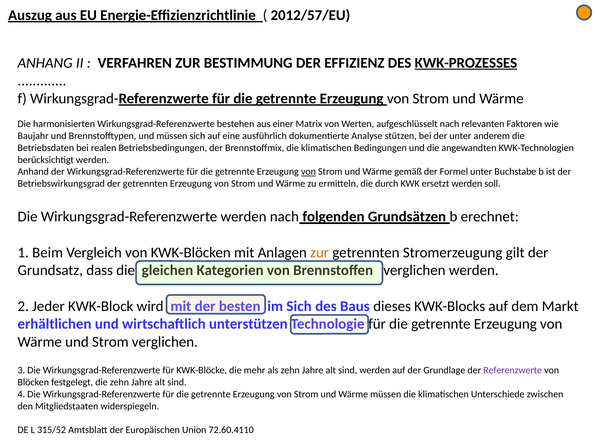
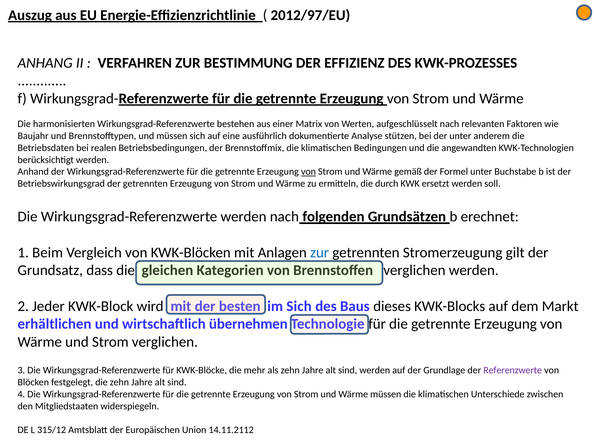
2012/57/EU: 2012/57/EU -> 2012/97/EU
KWK-PROZESSES underline: present -> none
zur at (320, 252) colour: orange -> blue
unterstützen: unterstützen -> übernehmen
315/52: 315/52 -> 315/12
72.60.4110: 72.60.4110 -> 14.11.2112
